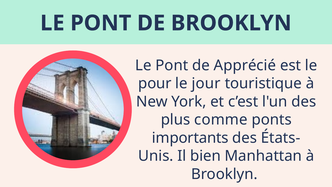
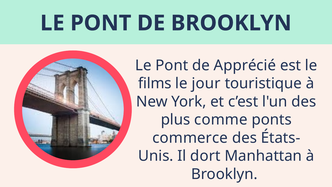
pour: pour -> films
importants: importants -> commerce
bien: bien -> dort
